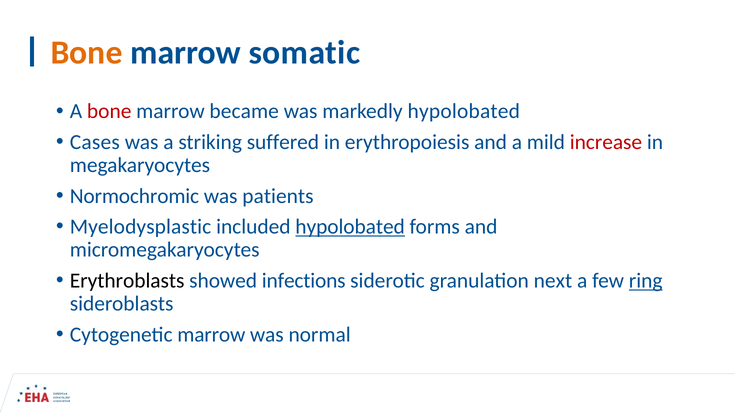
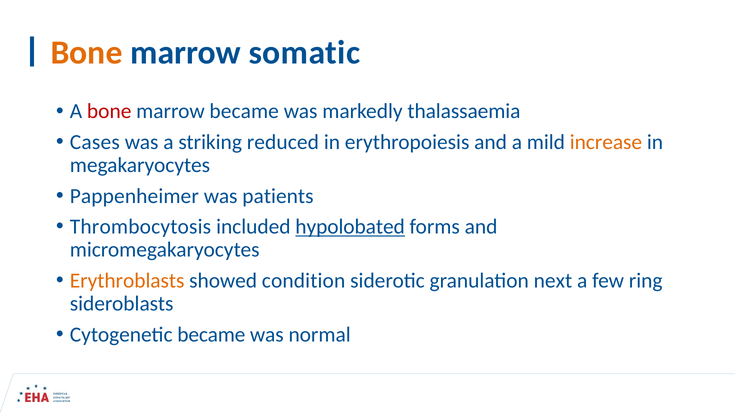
markedly hypolobated: hypolobated -> thalassaemia
suffered: suffered -> reduced
increase colour: red -> orange
Normochromic: Normochromic -> Pappenheimer
Myelodysplastic: Myelodysplastic -> Thrombocytosis
Erythroblasts colour: black -> orange
infections: infections -> condition
ring underline: present -> none
Cytogenetic marrow: marrow -> became
